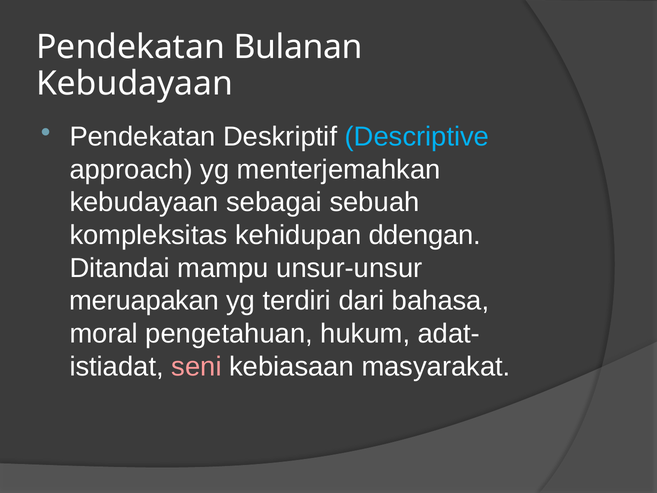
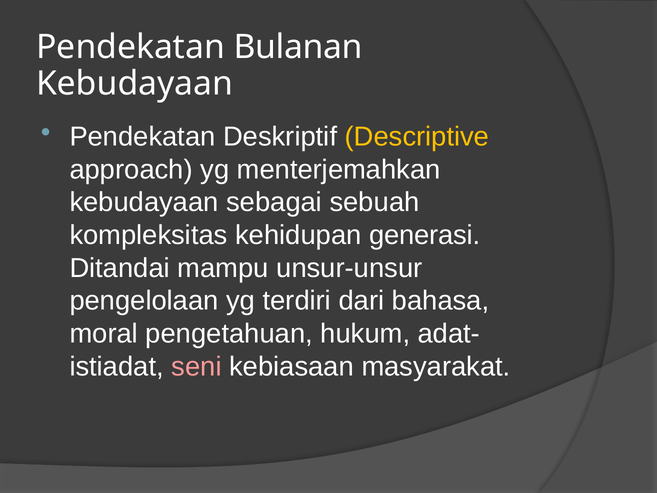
Descriptive colour: light blue -> yellow
ddengan: ddengan -> generasi
meruapakan: meruapakan -> pengelolaan
